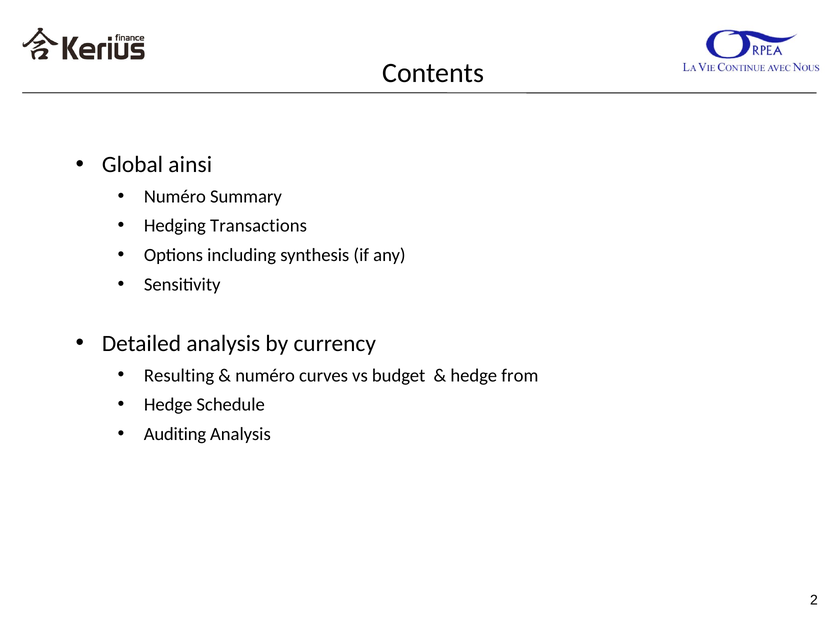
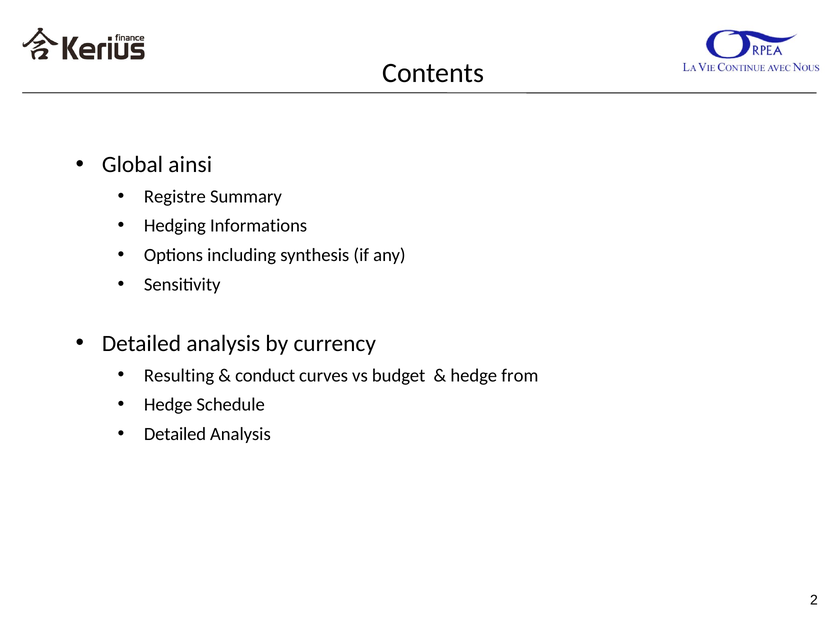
Numéro at (175, 197): Numéro -> Registre
Transactions: Transactions -> Informations
numéro at (265, 376): numéro -> conduct
Auditing at (175, 434): Auditing -> Detailed
